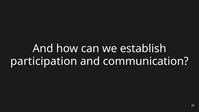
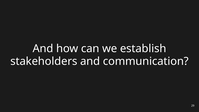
participation: participation -> stakeholders
